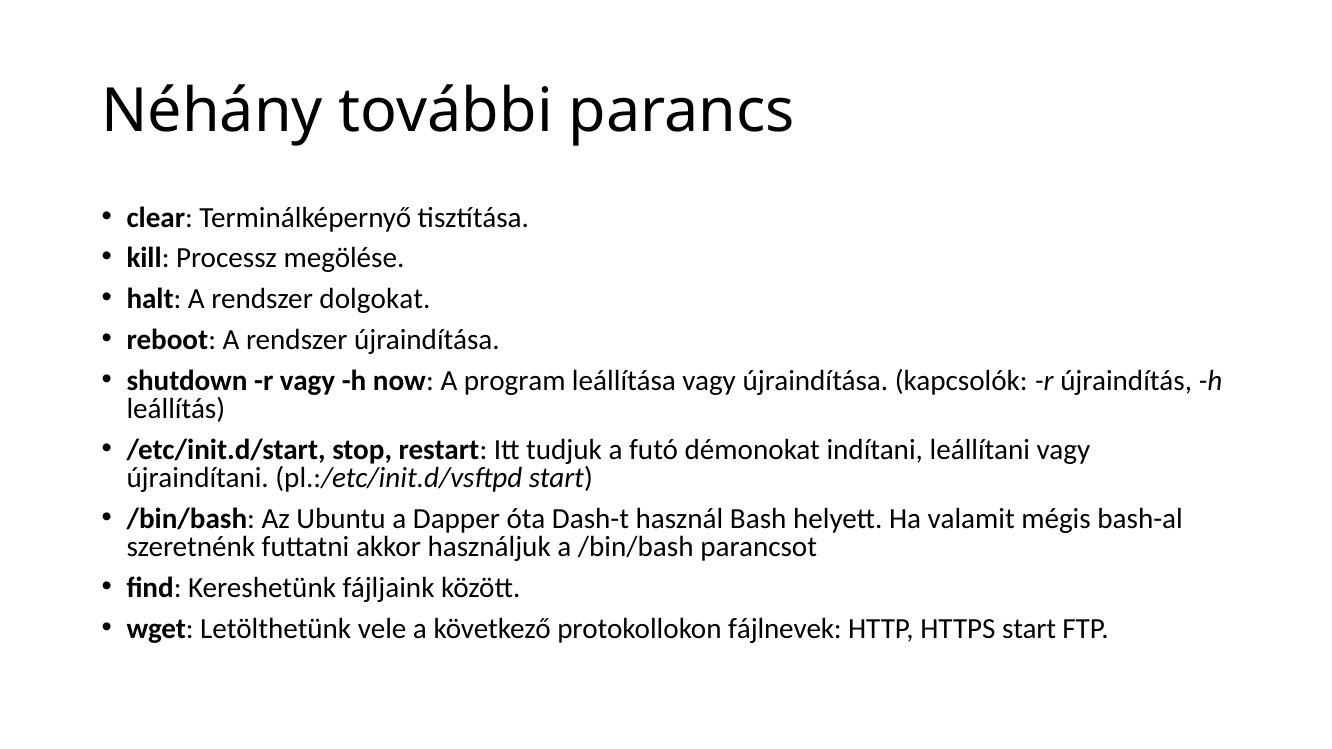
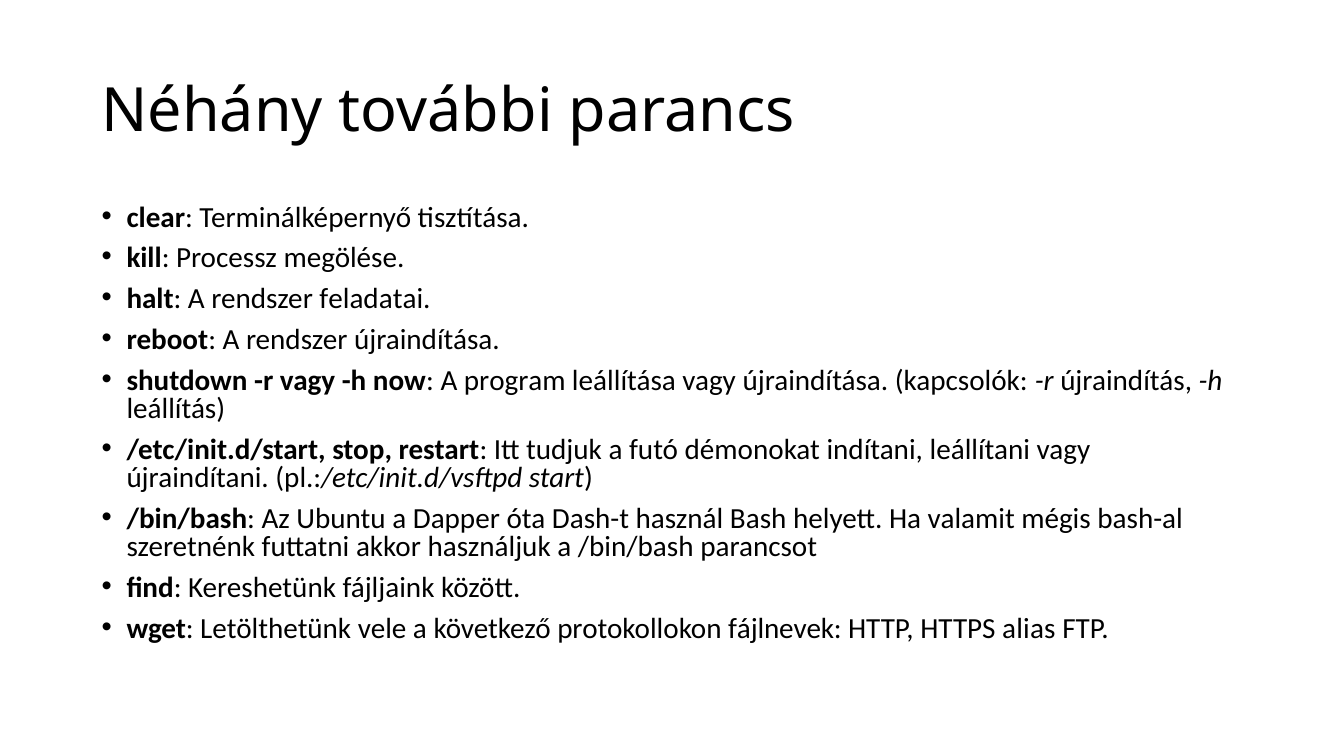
dolgokat: dolgokat -> feladatai
HTTPS start: start -> alias
